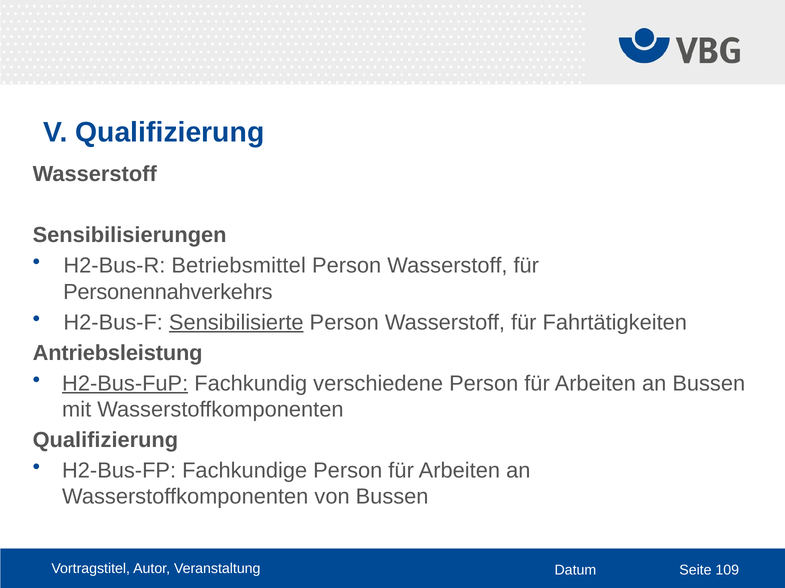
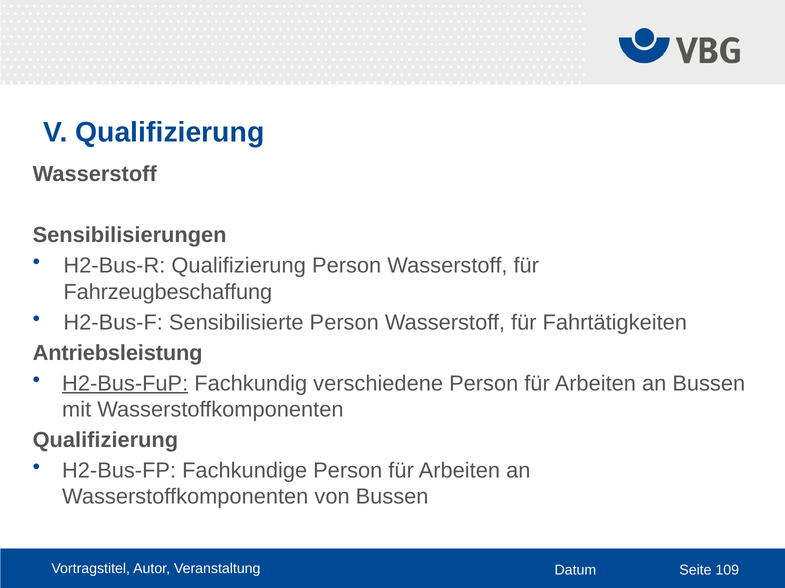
H2-Bus-R Betriebsmittel: Betriebsmittel -> Qualifizierung
Personennahverkehrs: Personennahverkehrs -> Fahrzeugbeschaffung
Sensibilisierte underline: present -> none
